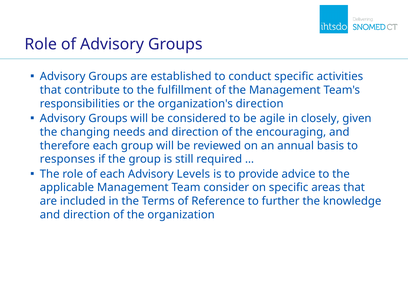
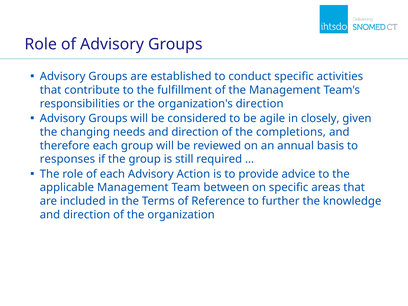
encouraging: encouraging -> completions
Levels: Levels -> Action
consider: consider -> between
